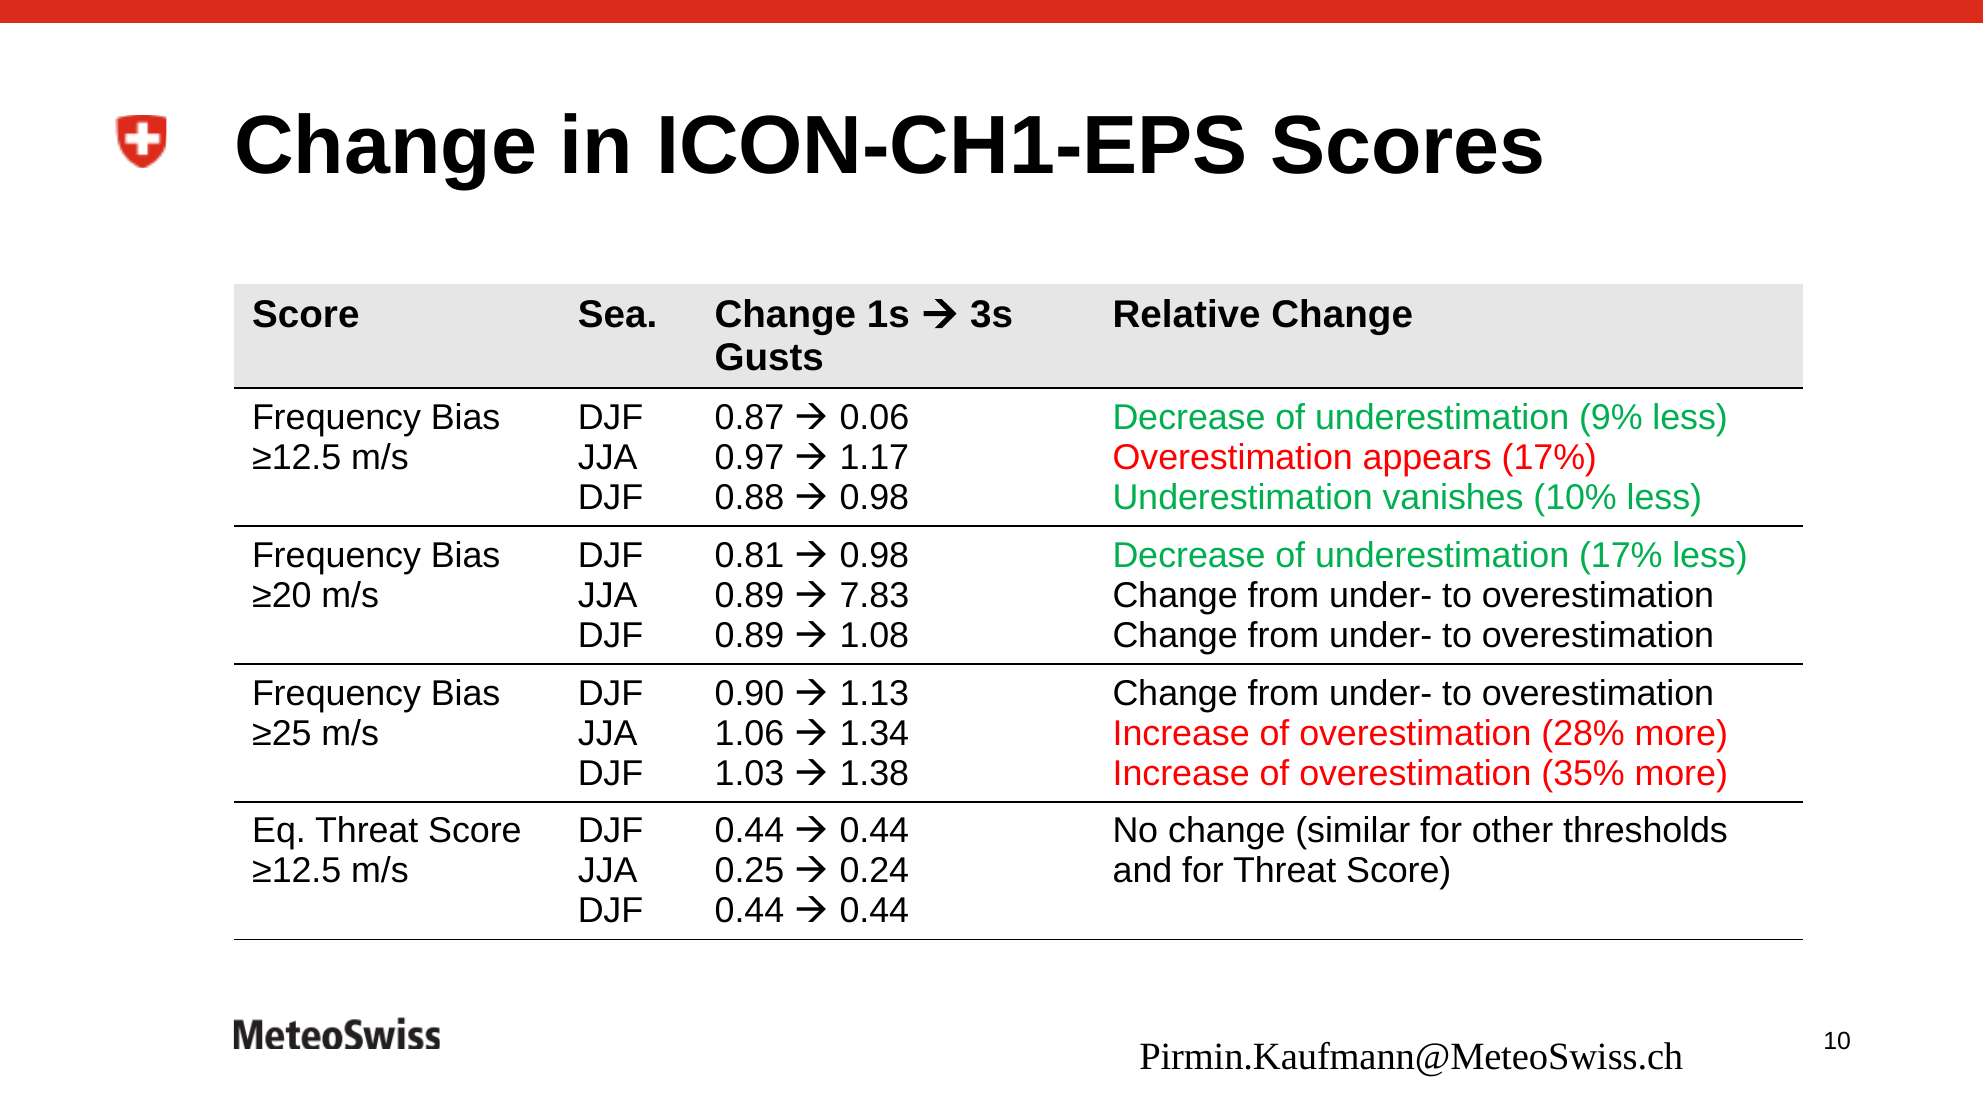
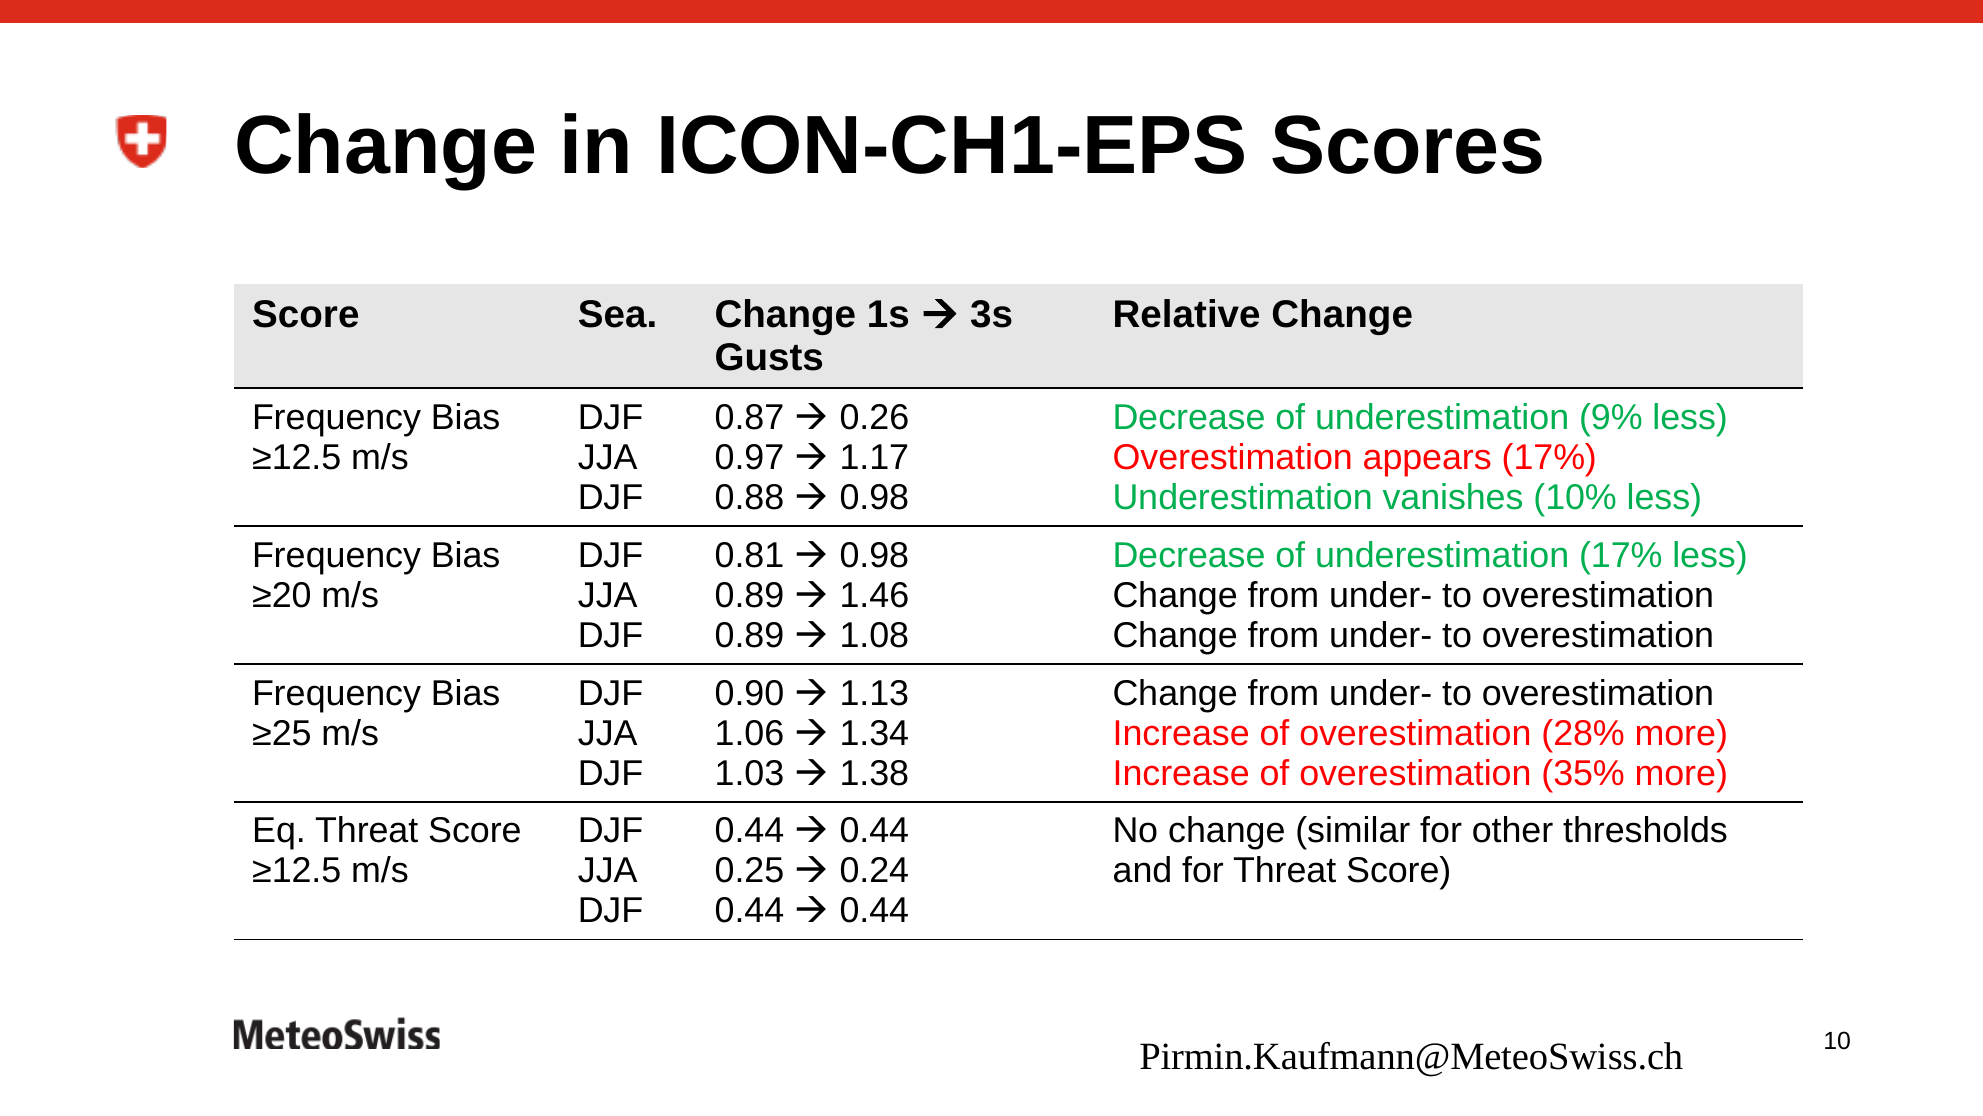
0.06: 0.06 -> 0.26
7.83: 7.83 -> 1.46
